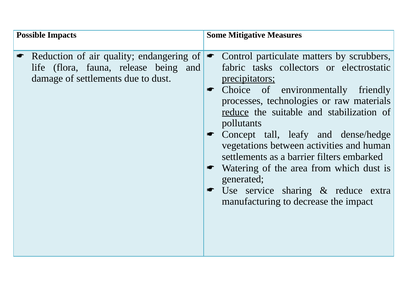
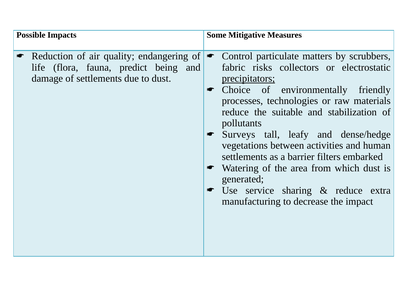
release: release -> predict
tasks: tasks -> risks
reduce at (235, 112) underline: present -> none
Concept: Concept -> Surveys
